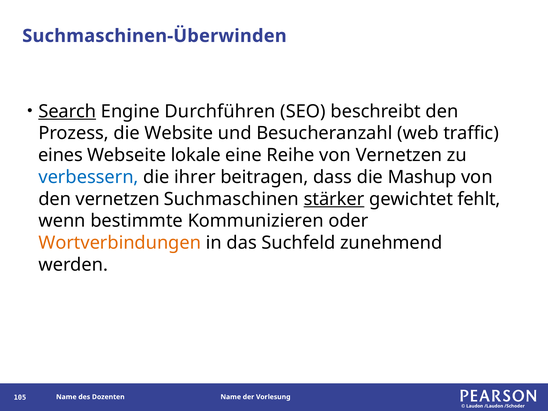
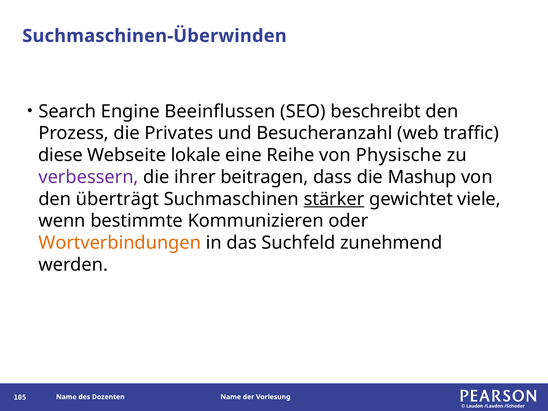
Search underline: present -> none
Durchführen: Durchführen -> Beeinflussen
Website: Website -> Privates
eines: eines -> diese
von Vernetzen: Vernetzen -> Physische
verbessern colour: blue -> purple
den vernetzen: vernetzen -> überträgt
fehlt: fehlt -> viele
